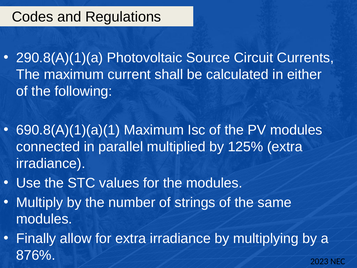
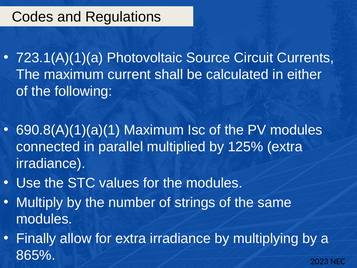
290.8(A)(1)(a: 290.8(A)(1)(a -> 723.1(A)(1)(a
876%: 876% -> 865%
